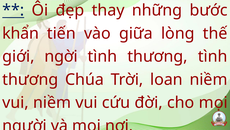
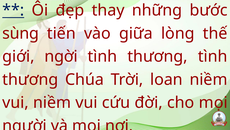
khẩn: khẩn -> sùng
